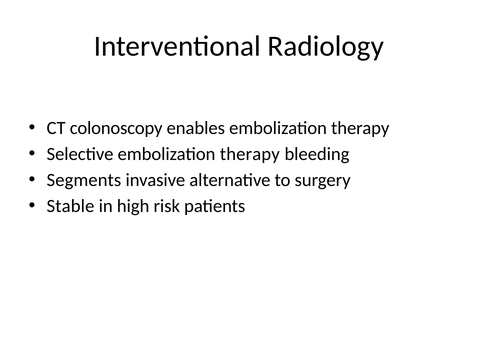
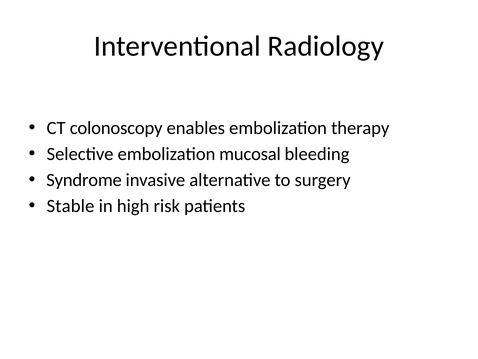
Selective embolization therapy: therapy -> mucosal
Segments: Segments -> Syndrome
